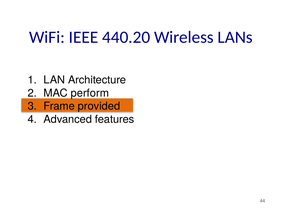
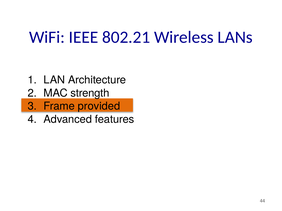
440.20: 440.20 -> 802.21
perform: perform -> strength
